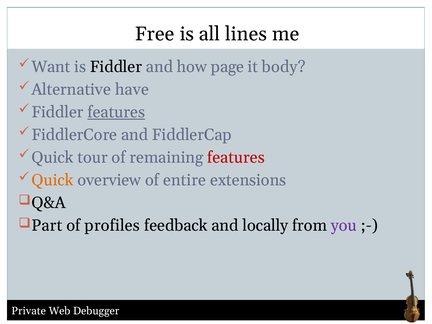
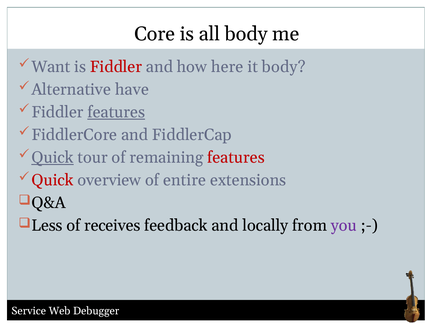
Free: Free -> Core
all lines: lines -> body
Fiddler at (116, 67) colour: black -> red
page: page -> here
Quick at (53, 157) underline: none -> present
Quick at (53, 180) colour: orange -> red
Part: Part -> Less
profiles: profiles -> receives
Private: Private -> Service
